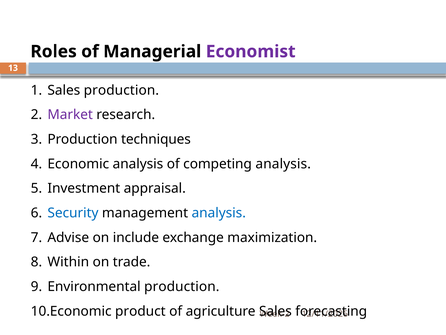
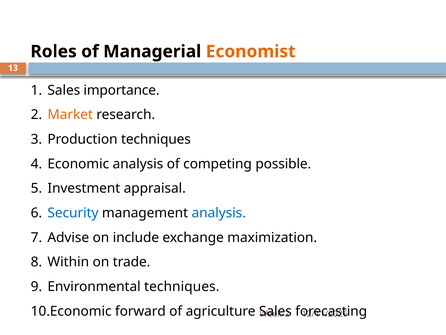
Economist colour: purple -> orange
Sales production: production -> importance
Market colour: purple -> orange
competing analysis: analysis -> possible
Environmental production: production -> techniques
product: product -> forward
